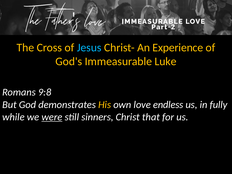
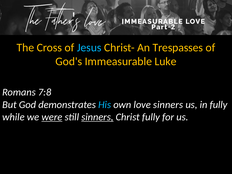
Experience: Experience -> Trespasses
9:8: 9:8 -> 7:8
His colour: yellow -> light blue
love endless: endless -> sinners
sinners at (97, 117) underline: none -> present
Christ that: that -> fully
